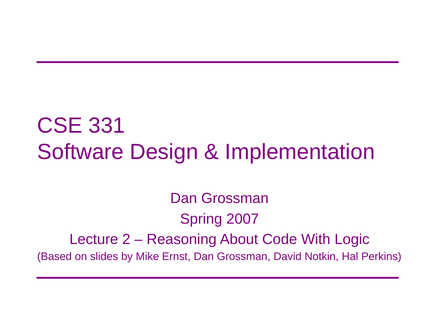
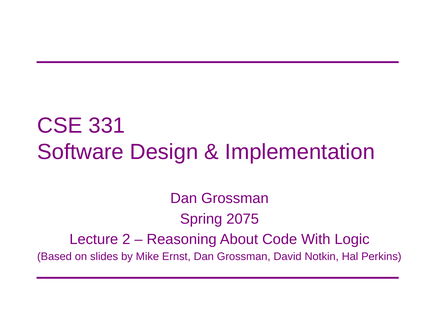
2007: 2007 -> 2075
